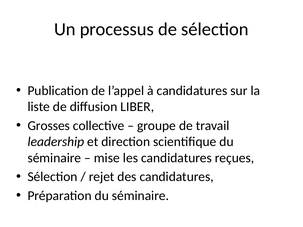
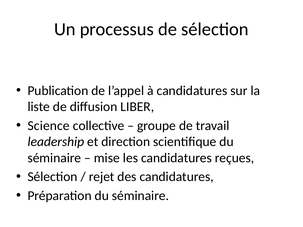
Grosses: Grosses -> Science
